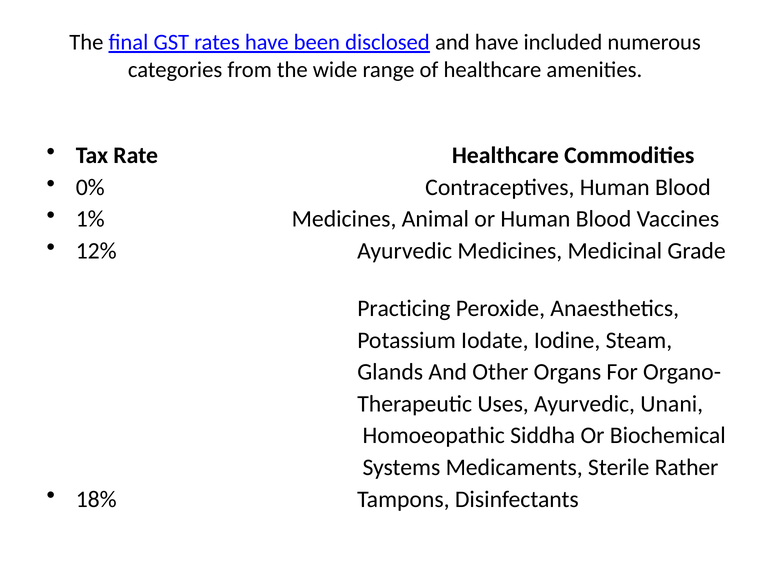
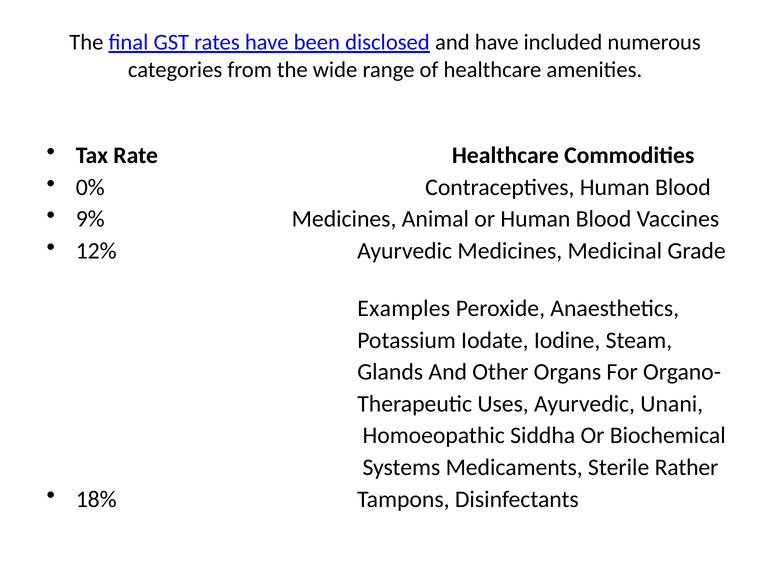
1%: 1% -> 9%
Practicing: Practicing -> Examples
